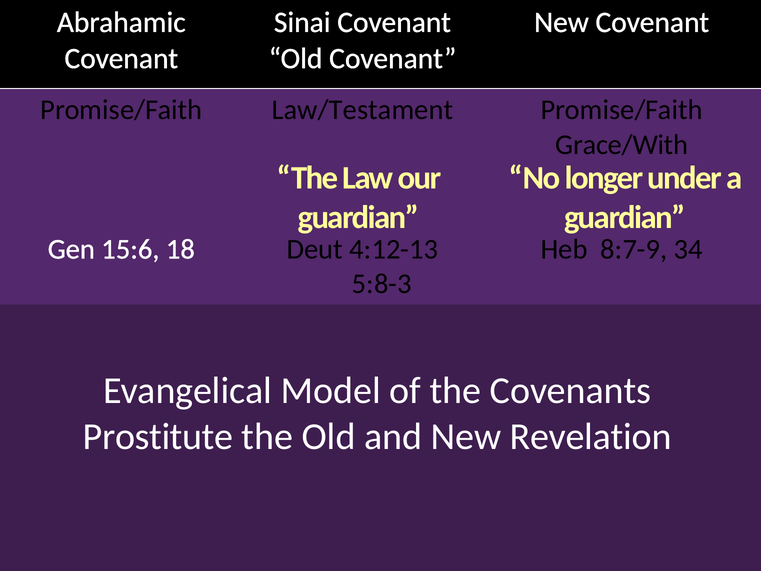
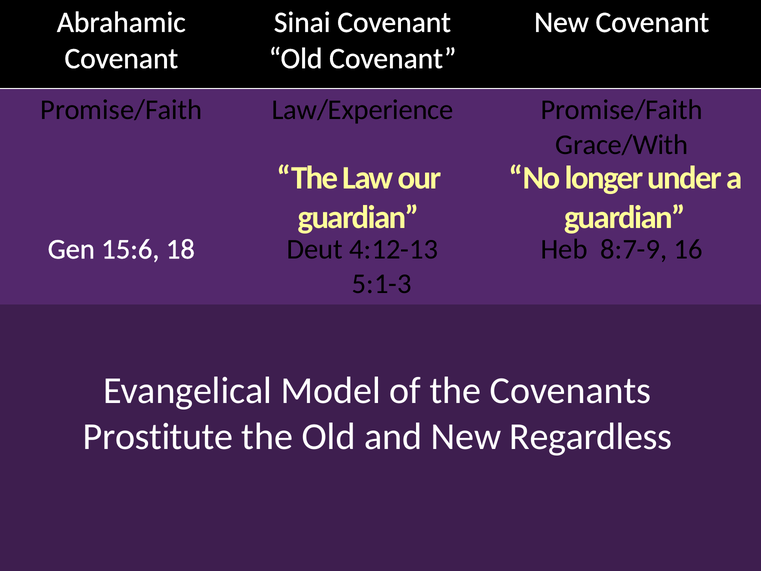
Law/Testament: Law/Testament -> Law/Experience
34: 34 -> 16
5:8-3: 5:8-3 -> 5:1-3
Revelation: Revelation -> Regardless
